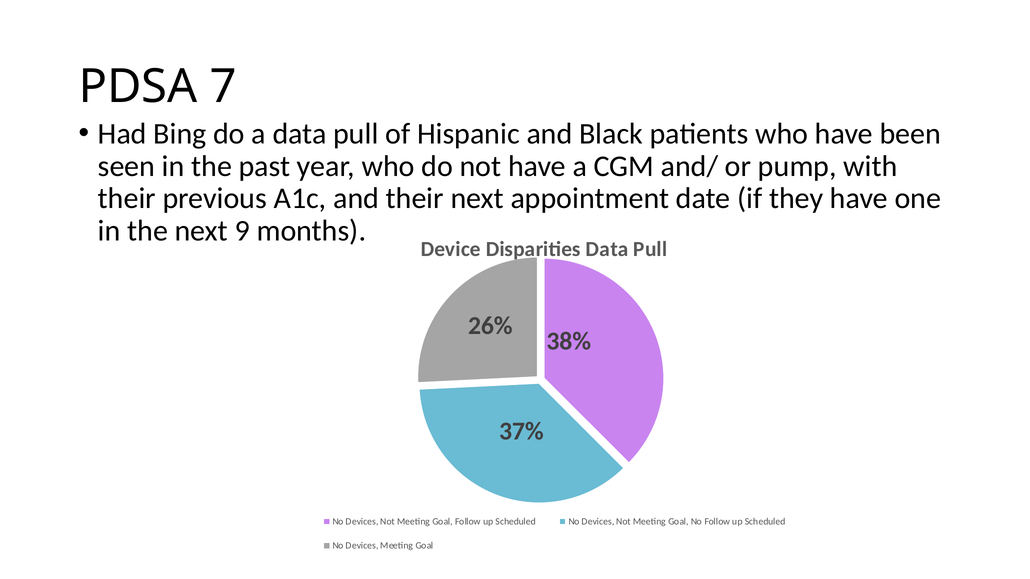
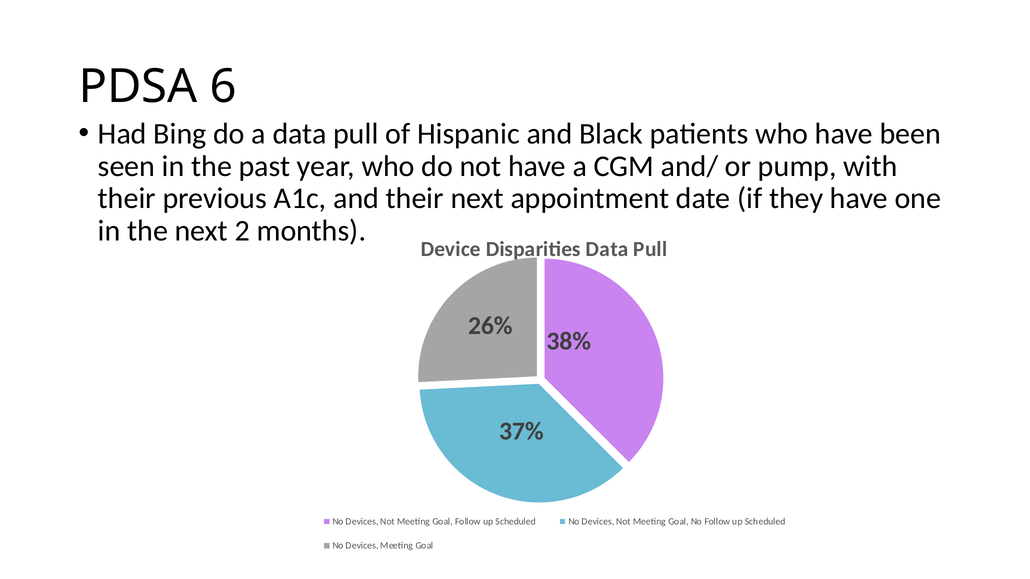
7: 7 -> 6
9: 9 -> 2
